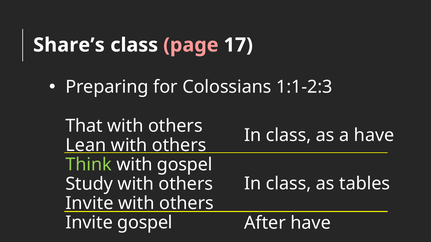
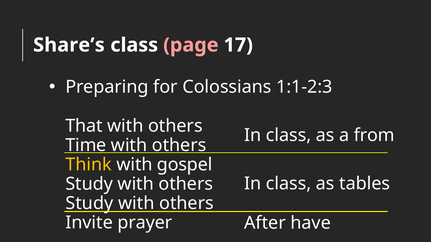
a have: have -> from
Lean: Lean -> Time
Think colour: light green -> yellow
Invite at (89, 204): Invite -> Study
Invite gospel: gospel -> prayer
